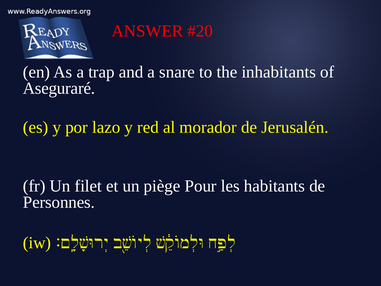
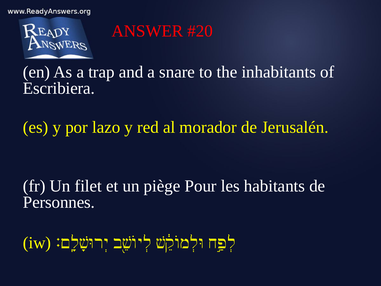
Aseguraré: Aseguraré -> Escribiera
